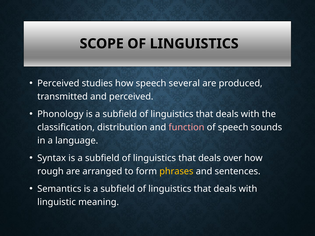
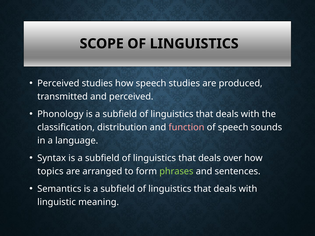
speech several: several -> studies
rough: rough -> topics
phrases colour: yellow -> light green
